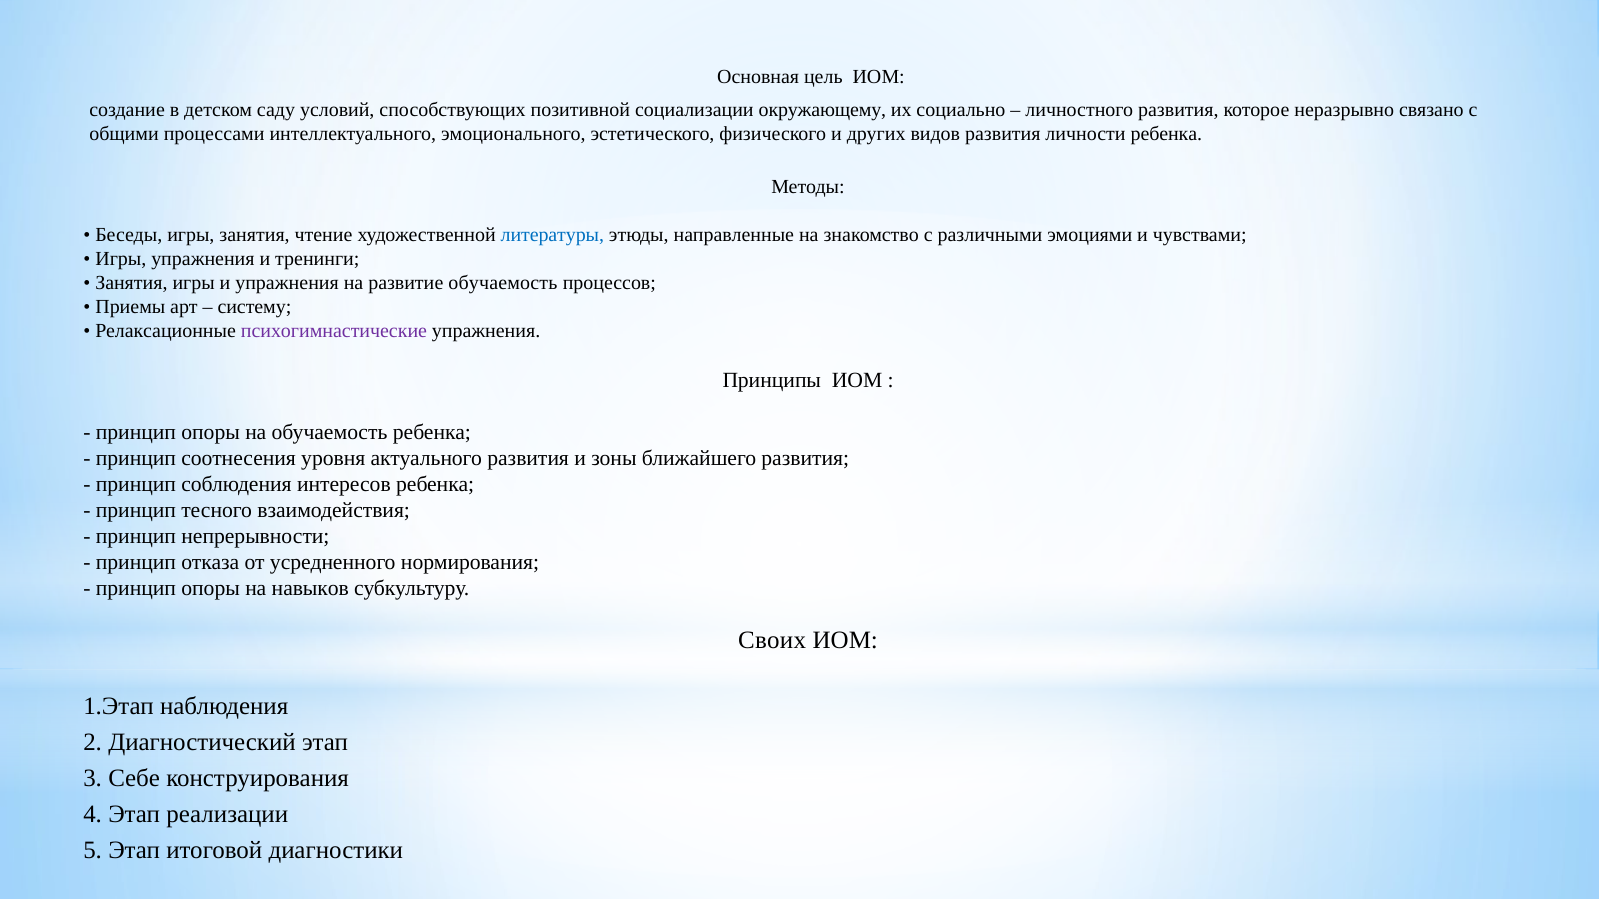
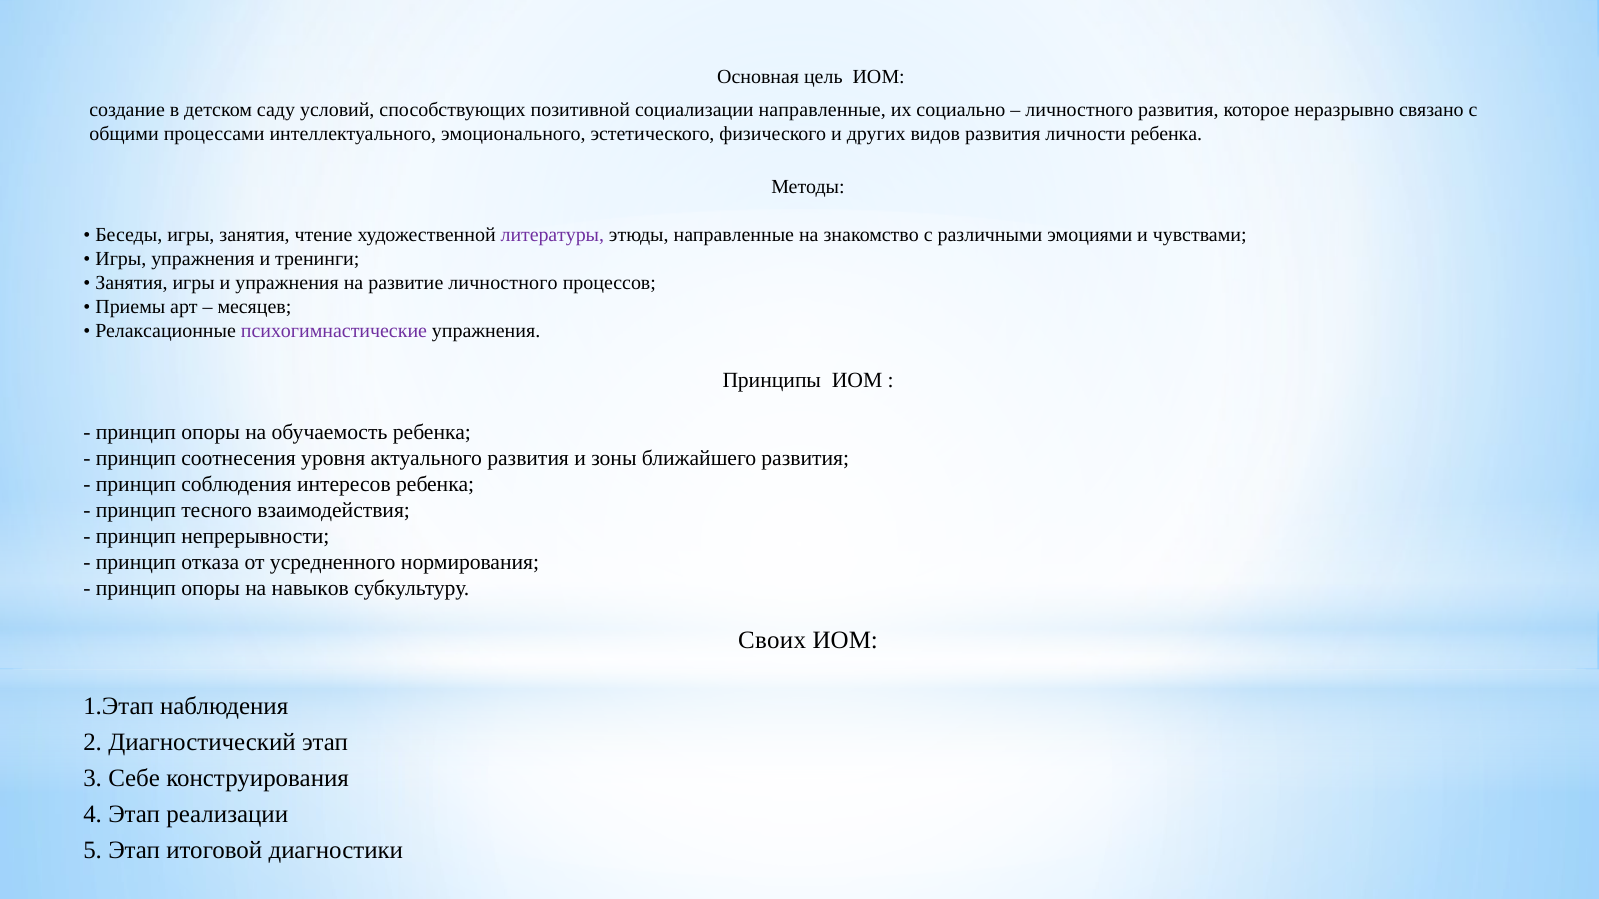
социализации окружающему: окружающему -> направленные
литературы colour: blue -> purple
развитие обучаемость: обучаемость -> личностного
систему: систему -> месяцев
